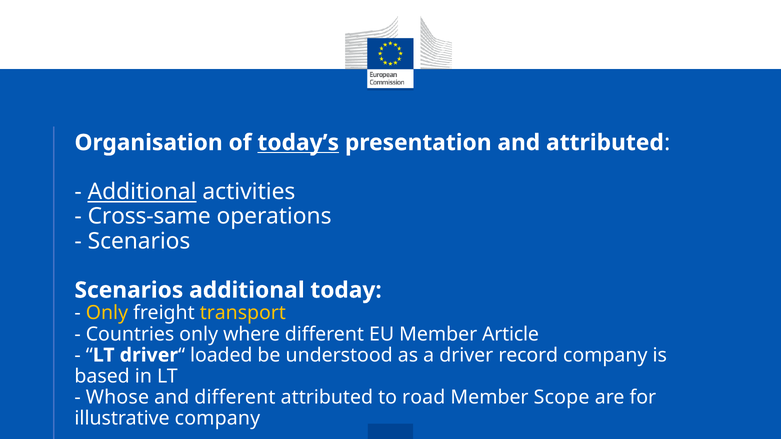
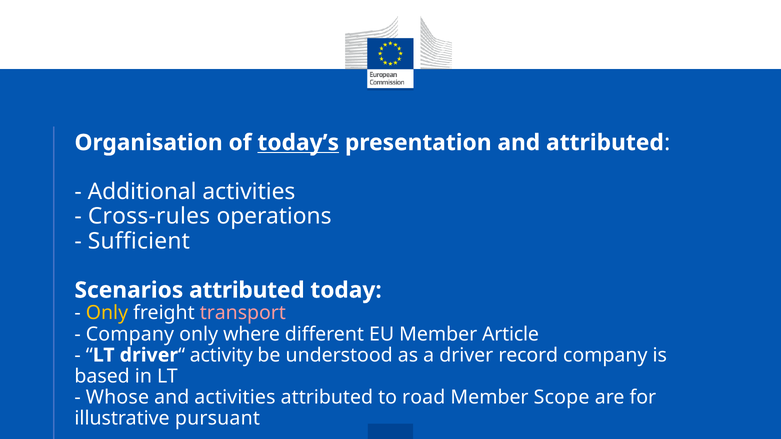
Additional at (142, 192) underline: present -> none
Cross-same: Cross-same -> Cross-rules
Scenarios at (139, 241): Scenarios -> Sufficient
Scenarios additional: additional -> attributed
transport colour: yellow -> pink
Countries at (130, 334): Countries -> Company
loaded: loaded -> activity
and different: different -> activities
illustrative company: company -> pursuant
